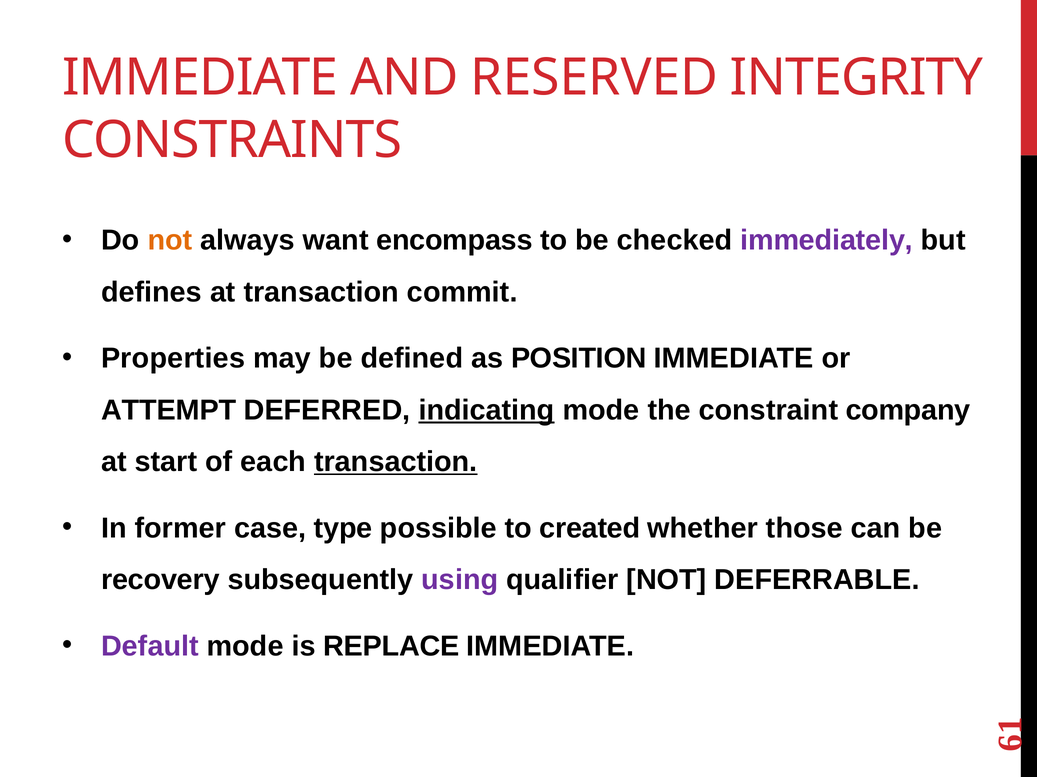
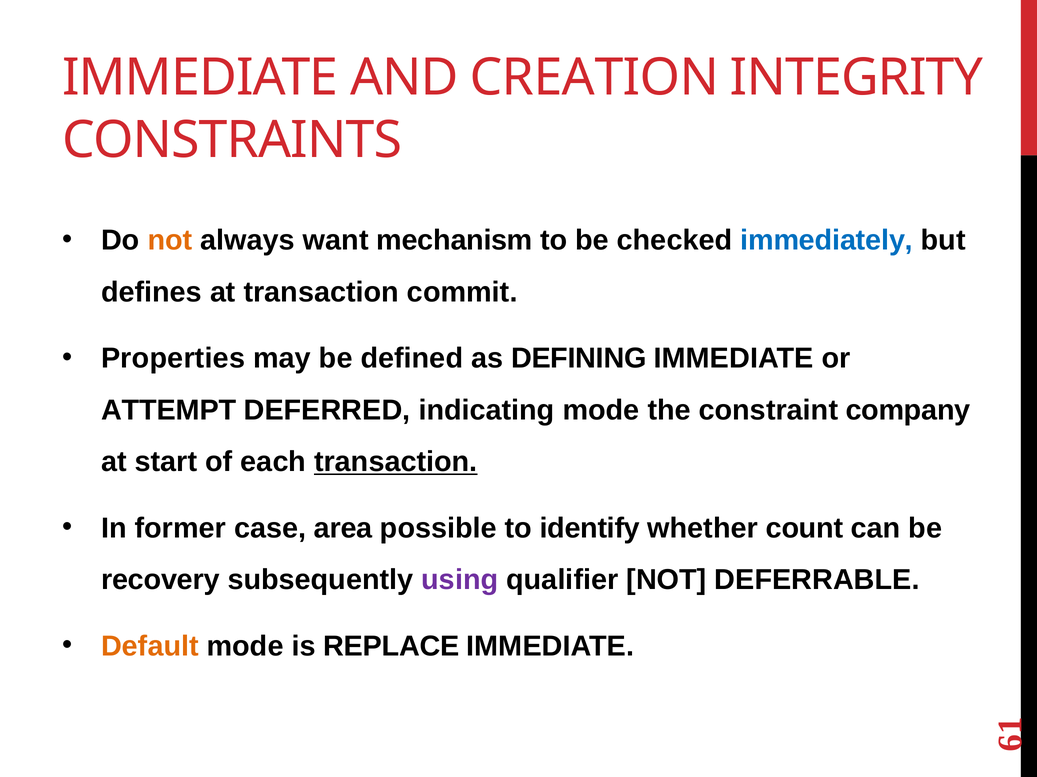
RESERVED: RESERVED -> CREATION
encompass: encompass -> mechanism
immediately colour: purple -> blue
POSITION: POSITION -> DEFINING
indicating underline: present -> none
type: type -> area
created: created -> identify
those: those -> count
Default colour: purple -> orange
